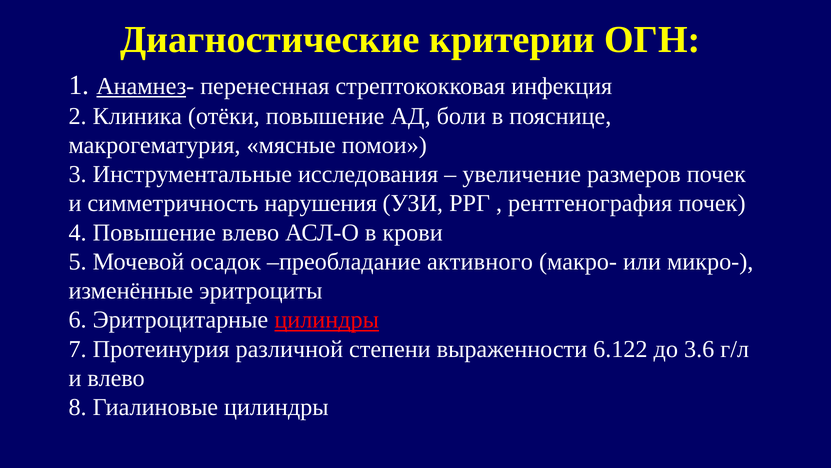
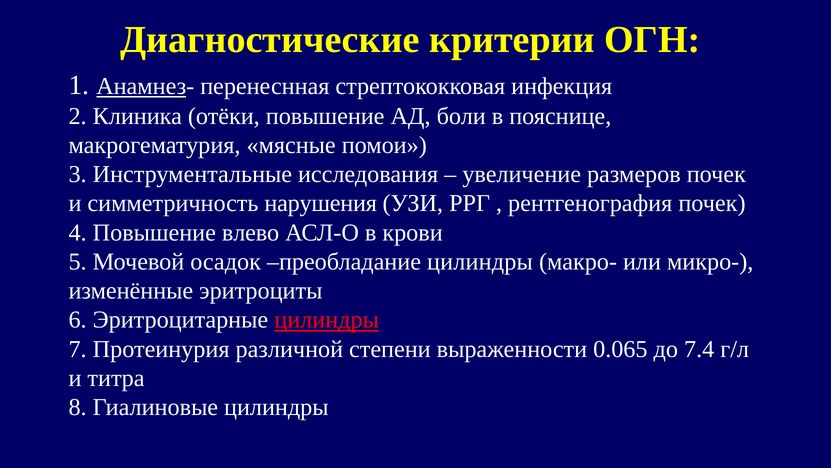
преобладание активного: активного -> цилиндры
6.122: 6.122 -> 0.065
3.6: 3.6 -> 7.4
и влево: влево -> титра
